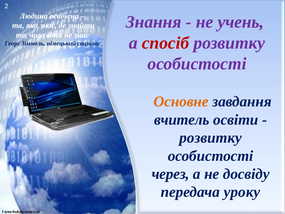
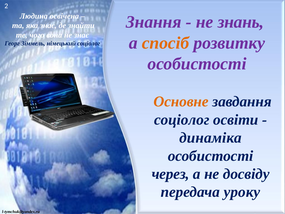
учень: учень -> знань
спосіб colour: red -> orange
вчитель at (182, 120): вчитель -> соціолог
розвитку at (211, 138): розвитку -> динаміка
